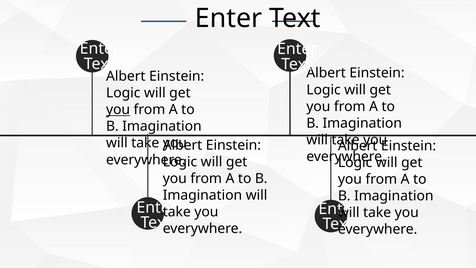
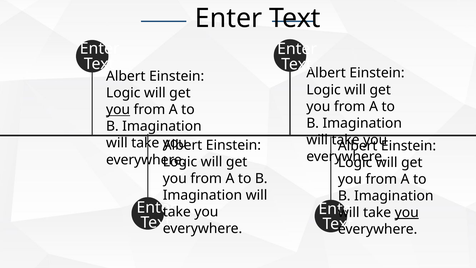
you at (407, 212) underline: none -> present
